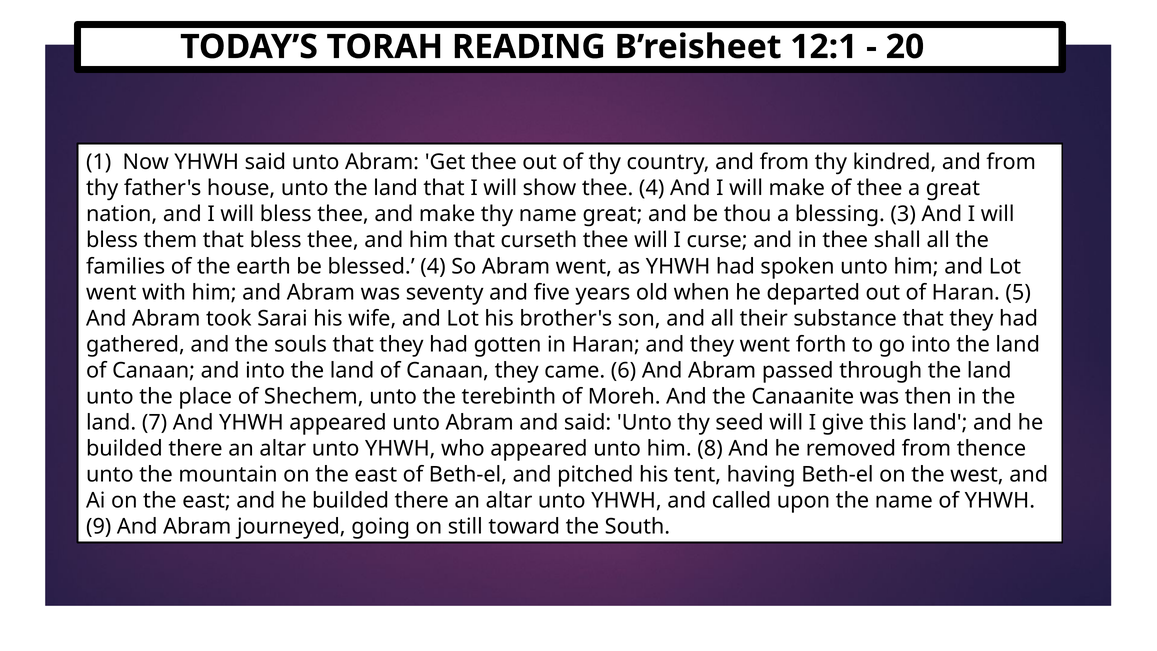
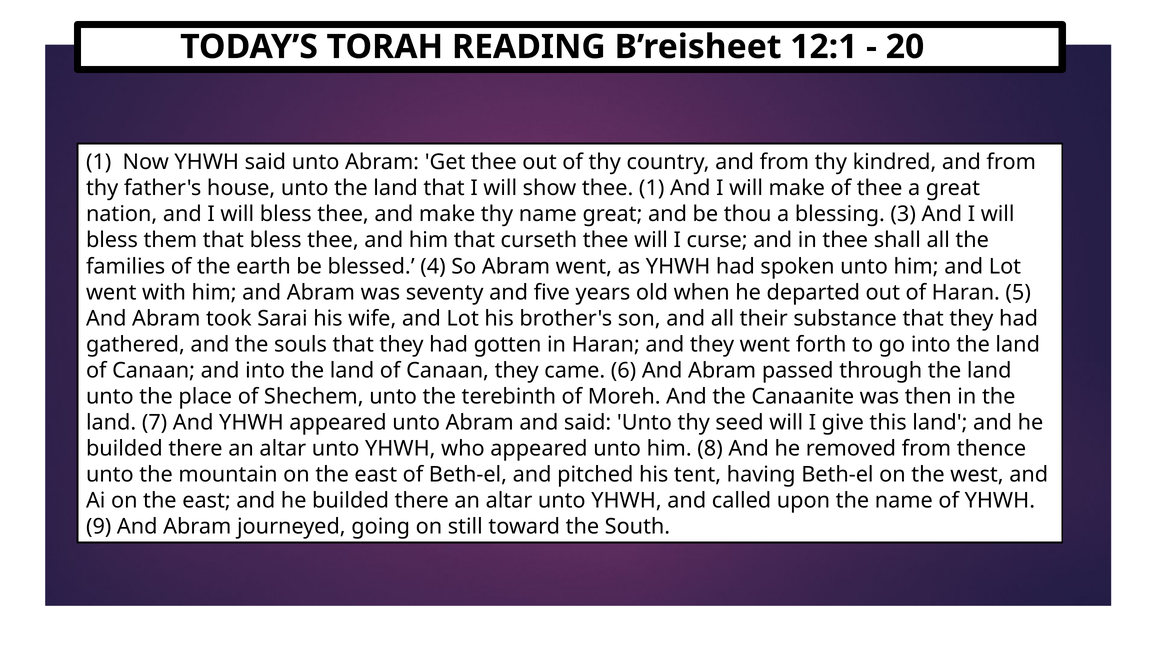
thee 4: 4 -> 1
